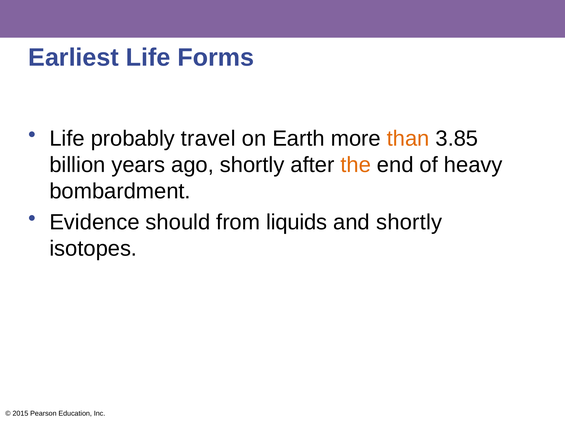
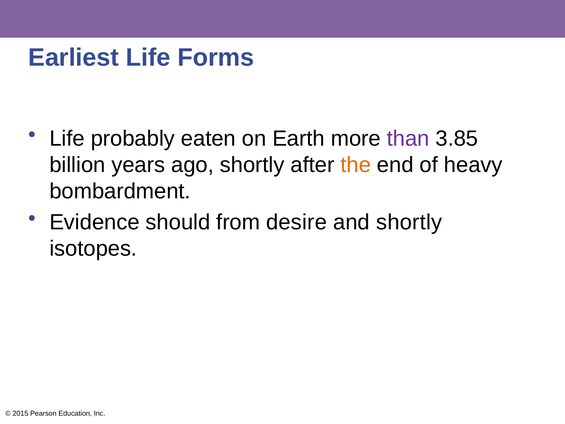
travel: travel -> eaten
than colour: orange -> purple
liquids: liquids -> desire
